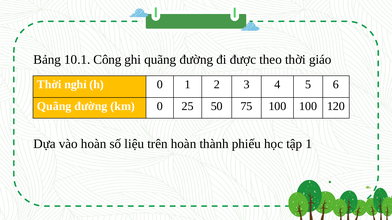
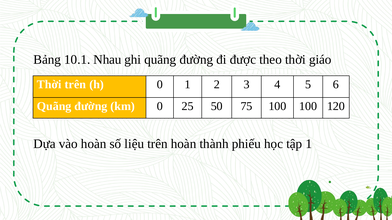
Công: Công -> Nhau
Thời nghỉ: nghỉ -> trên
